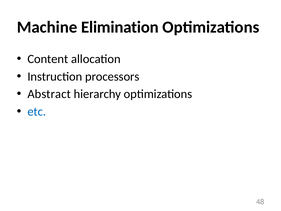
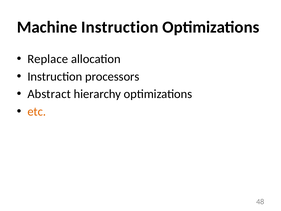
Machine Elimination: Elimination -> Instruction
Content: Content -> Replace
etc colour: blue -> orange
